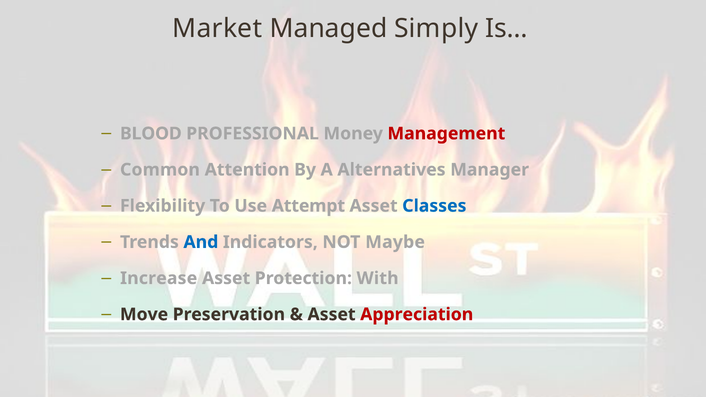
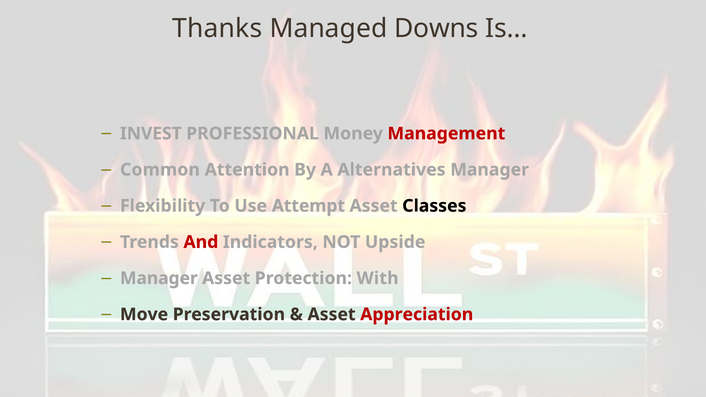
Market: Market -> Thanks
Simply: Simply -> Downs
BLOOD: BLOOD -> INVEST
Classes colour: blue -> black
And colour: blue -> red
Maybe: Maybe -> Upside
Increase at (159, 278): Increase -> Manager
